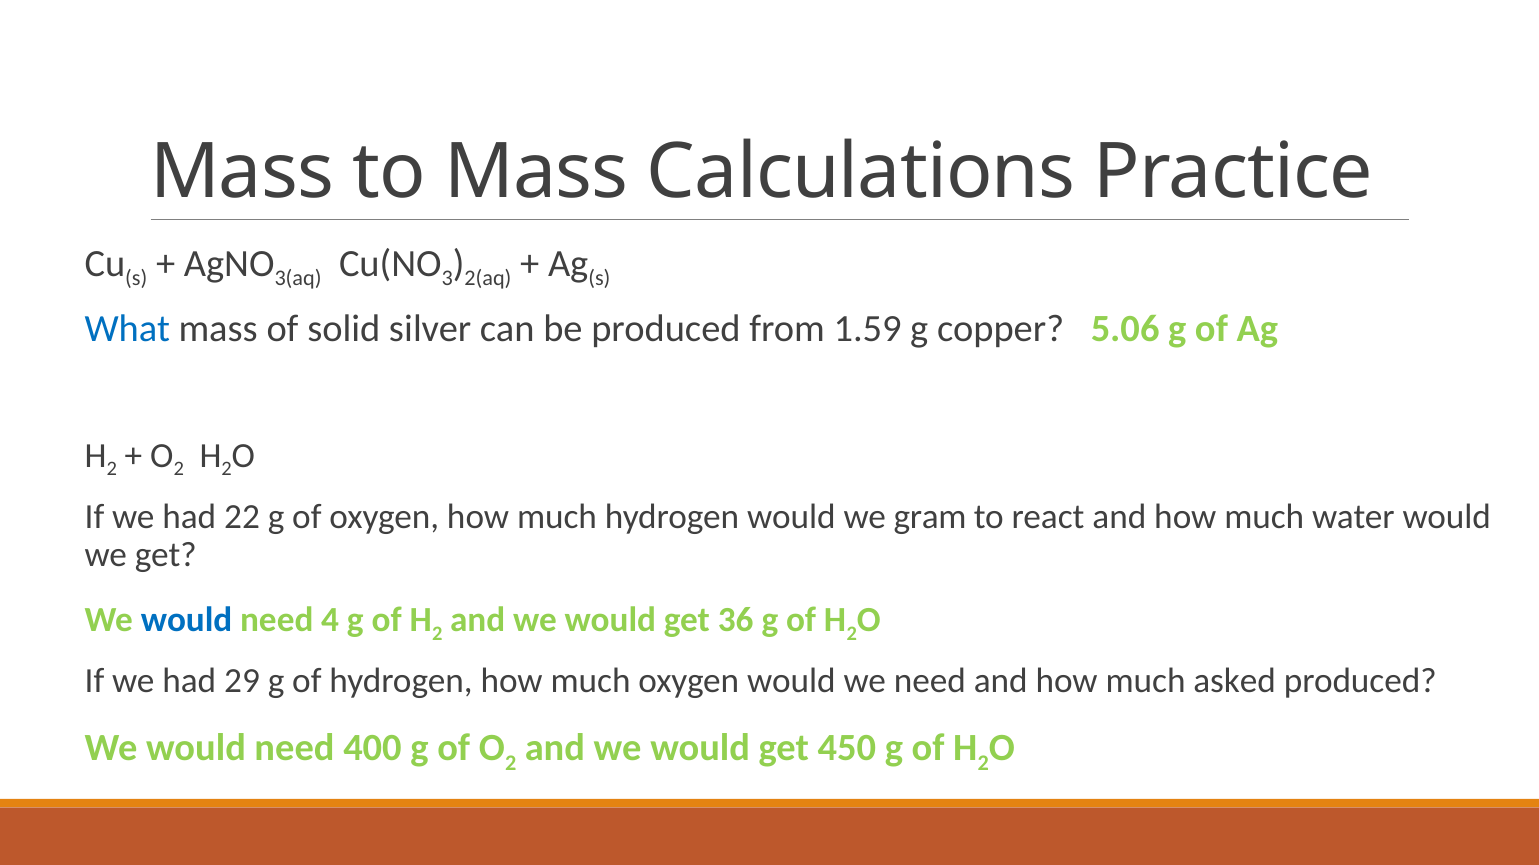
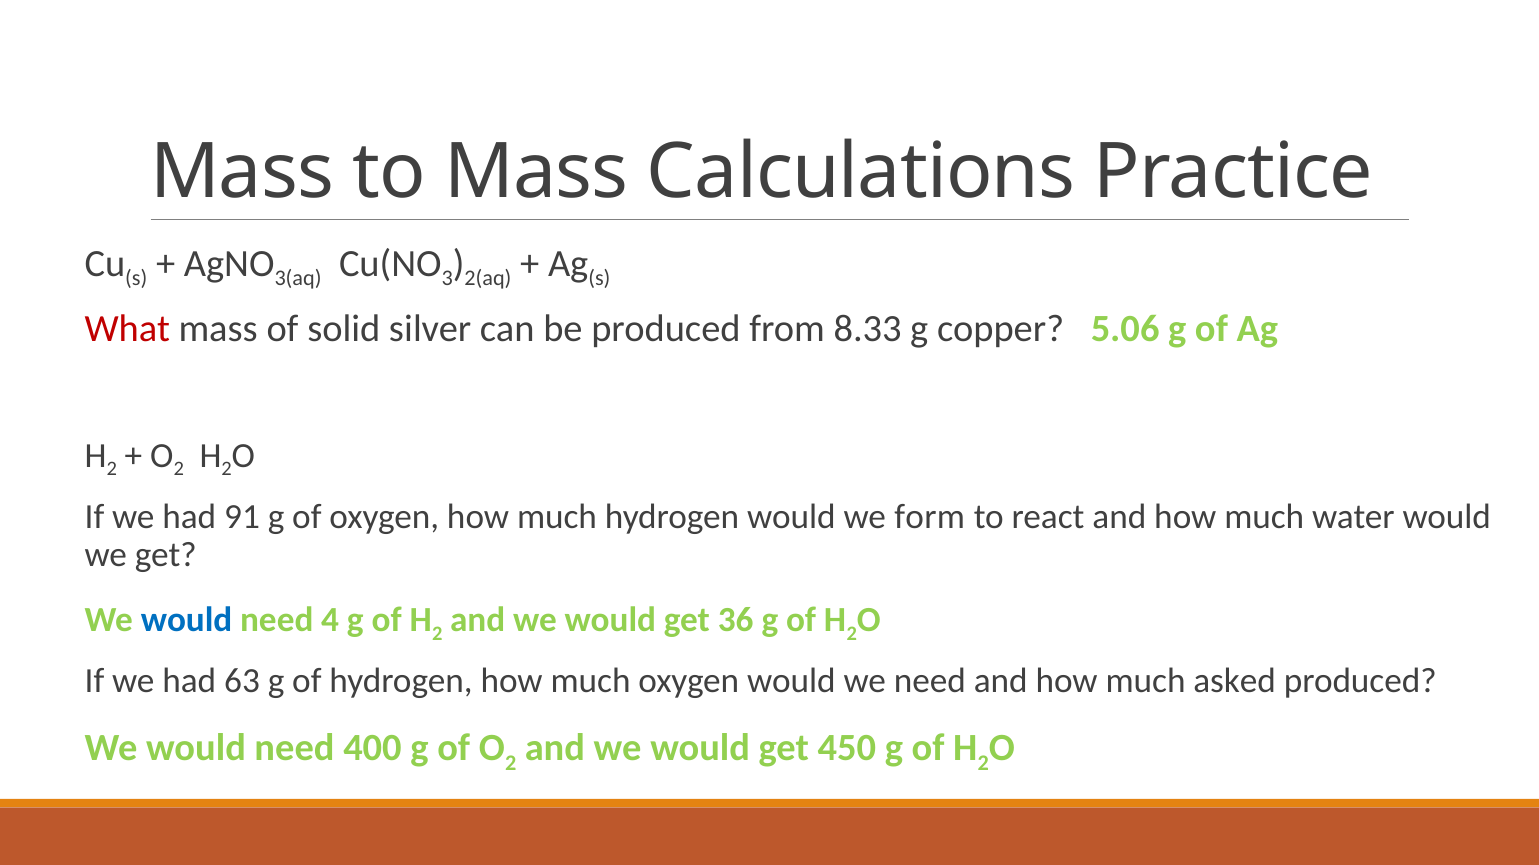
What colour: blue -> red
1.59: 1.59 -> 8.33
22: 22 -> 91
gram: gram -> form
29: 29 -> 63
